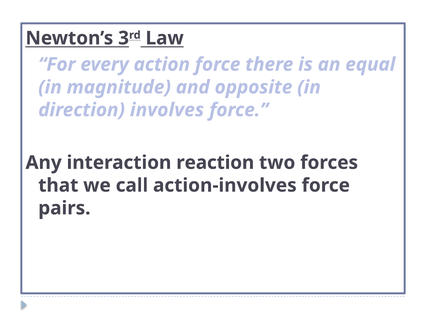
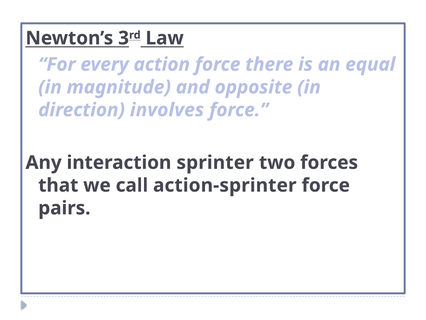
reaction: reaction -> sprinter
action-involves: action-involves -> action-sprinter
